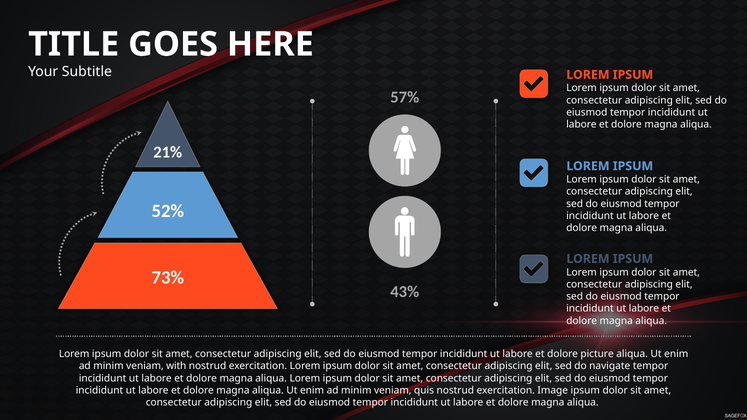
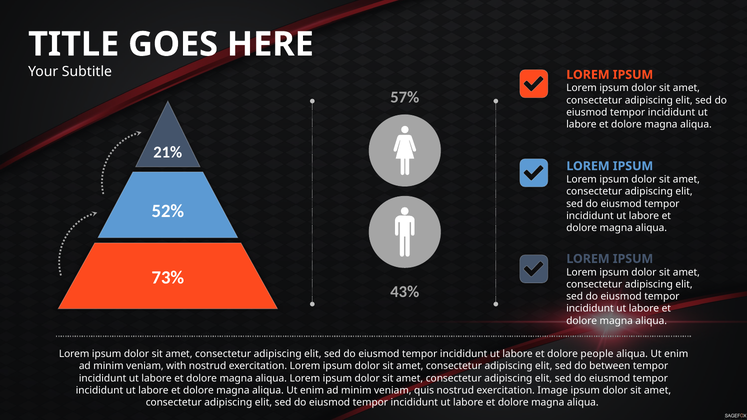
picture: picture -> people
navigate: navigate -> between
